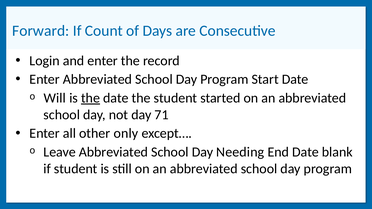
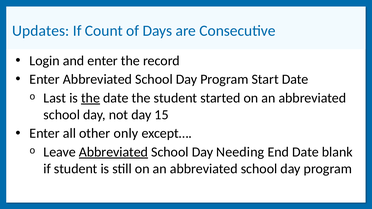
Forward: Forward -> Updates
Will: Will -> Last
71: 71 -> 15
Abbreviated at (113, 152) underline: none -> present
